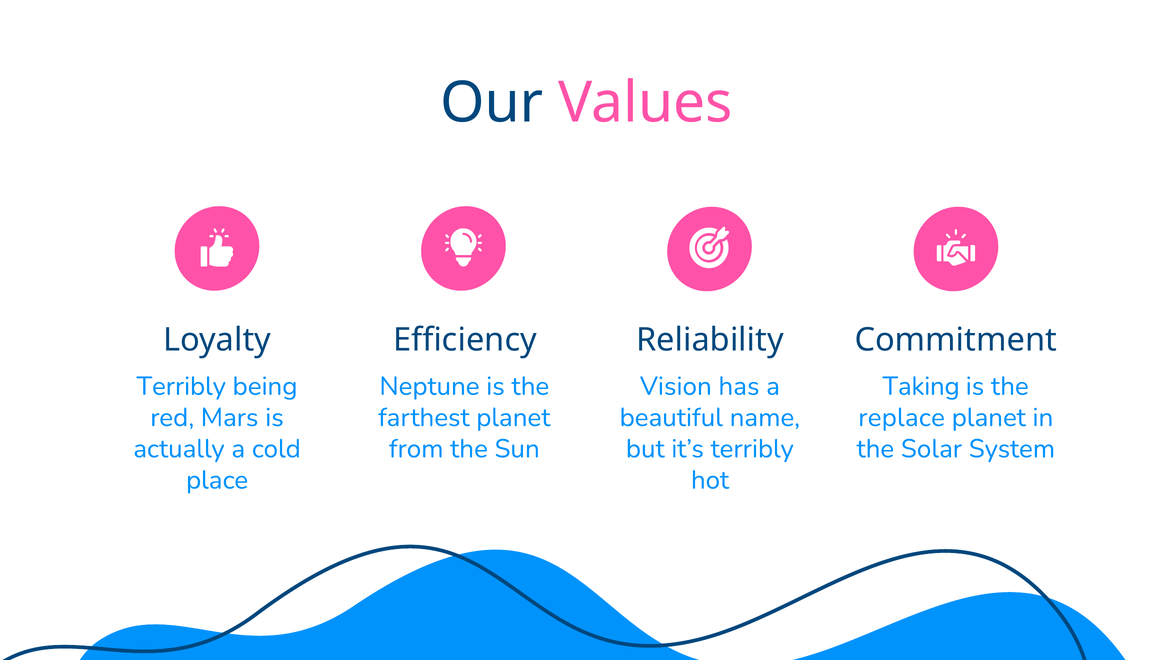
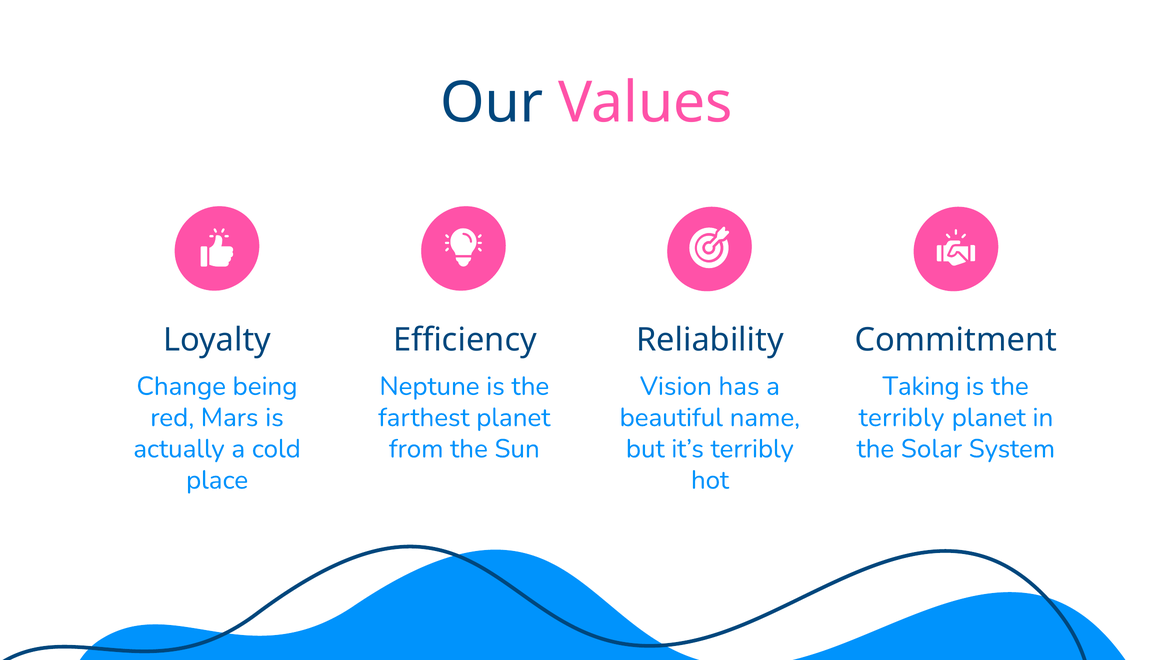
Terribly at (181, 386): Terribly -> Change
replace at (902, 417): replace -> terribly
